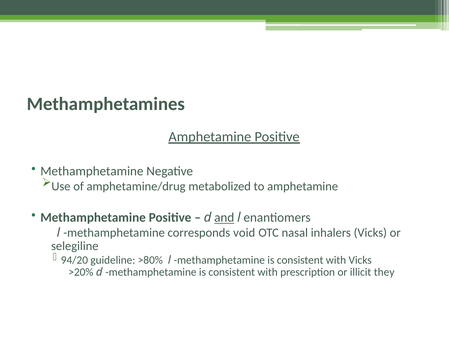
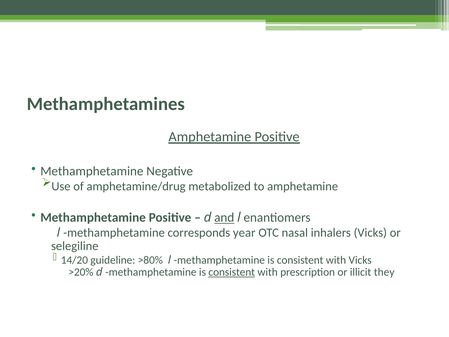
void: void -> year
94/20: 94/20 -> 14/20
consistent at (232, 272) underline: none -> present
